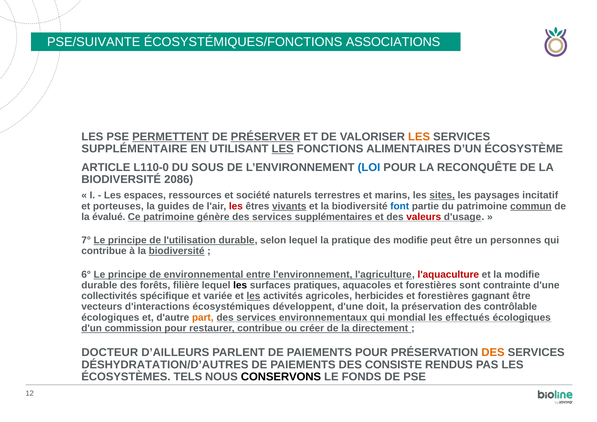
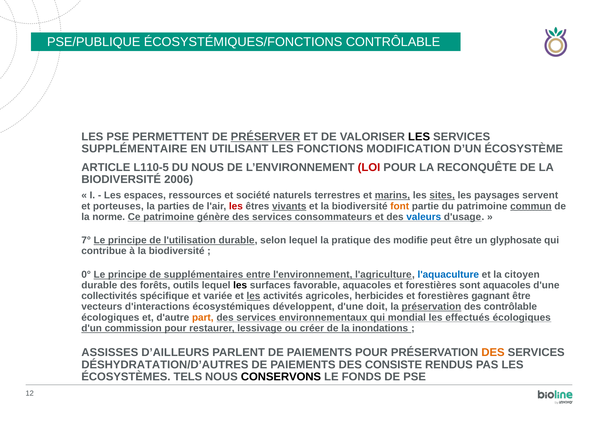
PSE/SUIVANTE: PSE/SUIVANTE -> PSE/PUBLIQUE
ÉCOSYSTÉMIQUES/FONCTIONS ASSOCIATIONS: ASSOCIATIONS -> CONTRÔLABLE
PERMETTENT underline: present -> none
LES at (419, 137) colour: orange -> black
LES at (283, 149) underline: present -> none
ALIMENTAIRES: ALIMENTAIRES -> MODIFICATION
L110-0: L110-0 -> L110-5
DU SOUS: SOUS -> NOUS
LOI colour: blue -> red
2086: 2086 -> 2006
marins underline: none -> present
incitatif: incitatif -> servent
guides: guides -> parties
font colour: blue -> orange
évalué: évalué -> norme
supplémentaires: supplémentaires -> consommateurs
valeurs colour: red -> blue
personnes: personnes -> glyphosate
biodiversité at (177, 251) underline: present -> none
6°: 6° -> 0°
environnemental: environnemental -> supplémentaires
l'aquaculture colour: red -> blue
la modifie: modifie -> citoyen
filière: filière -> outils
pratiques: pratiques -> favorable
sont contrainte: contrainte -> aquacoles
préservation at (431, 307) underline: none -> present
restaurer contribue: contribue -> lessivage
directement: directement -> inondations
DOCTEUR: DOCTEUR -> ASSISSES
